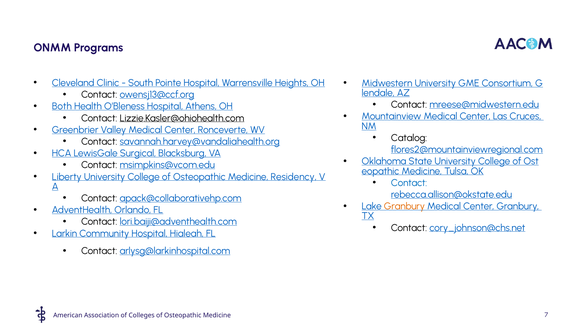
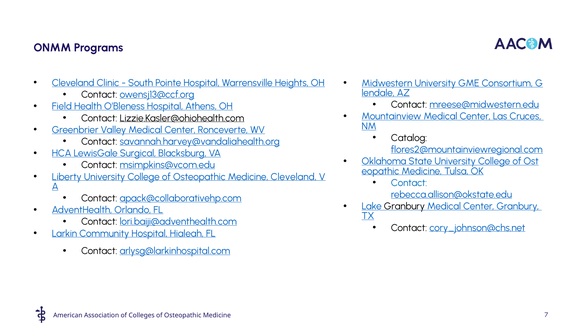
Both: Both -> Field
Medicine Residency: Residency -> Cleveland
Granbury at (404, 206) colour: orange -> black
